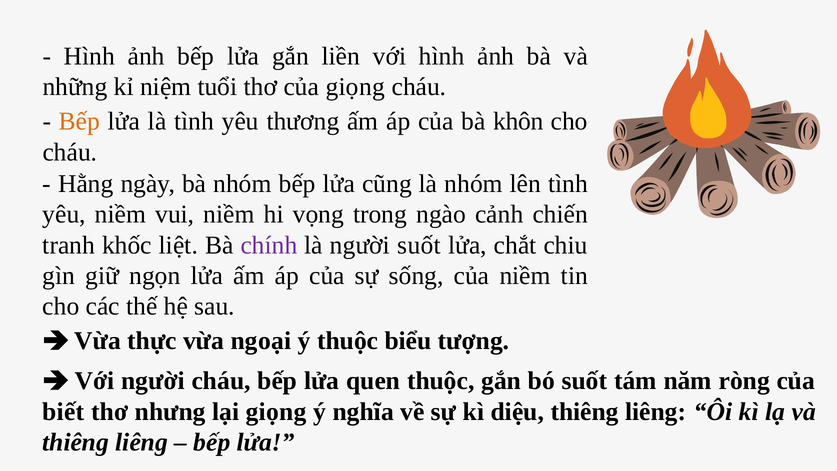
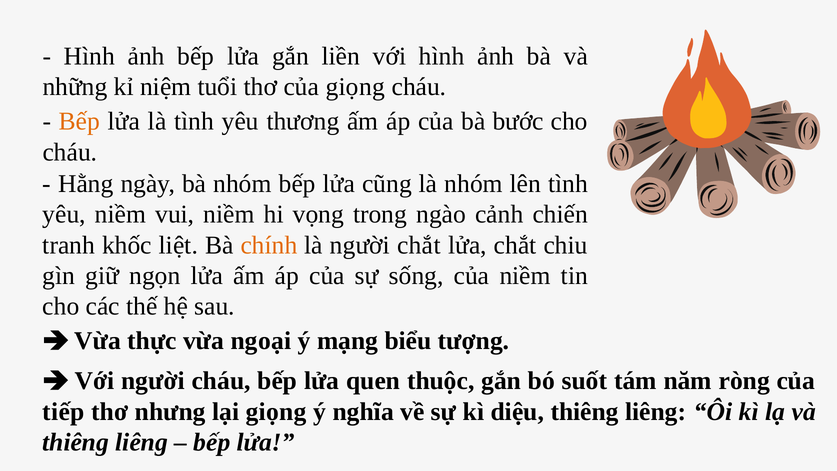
khôn: khôn -> bước
chính colour: purple -> orange
người suốt: suốt -> chắt
ý thuộc: thuộc -> mạng
biết: biết -> tiếp
